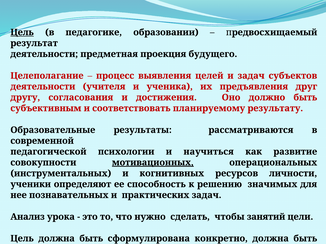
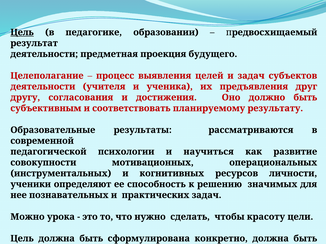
мотивационных underline: present -> none
Анализ: Анализ -> Можно
занятий: занятий -> красоту
